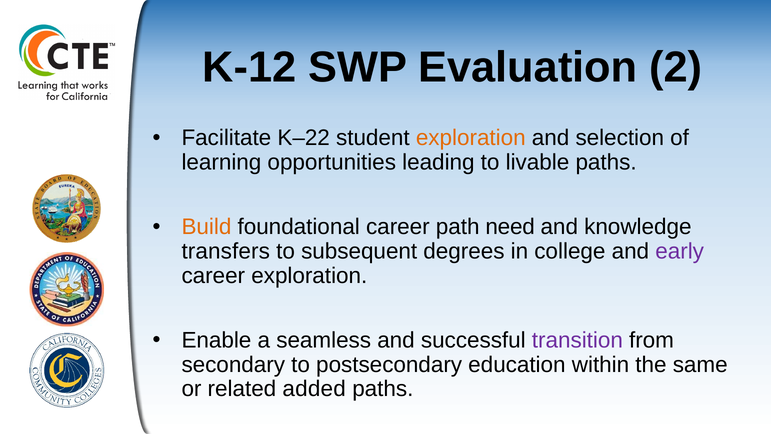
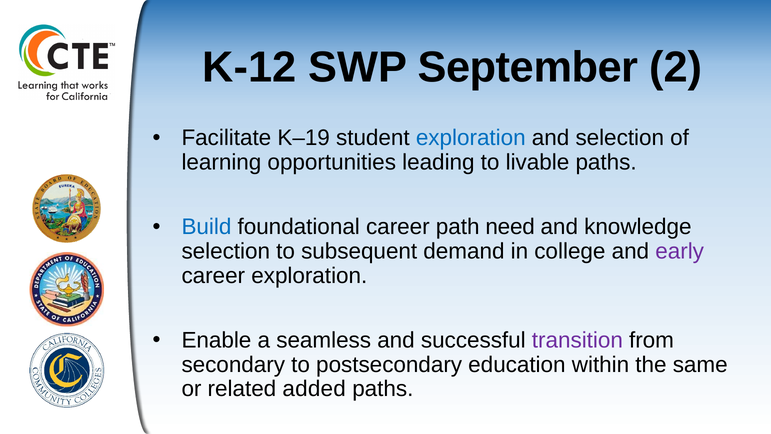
Evaluation: Evaluation -> September
K–22: K–22 -> K–19
exploration at (471, 138) colour: orange -> blue
Build colour: orange -> blue
transfers at (226, 251): transfers -> selection
degrees: degrees -> demand
